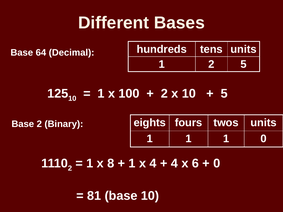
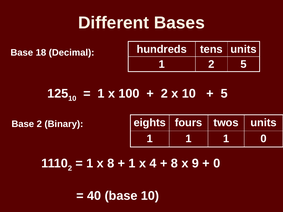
64: 64 -> 18
4 at (174, 164): 4 -> 8
6: 6 -> 9
81: 81 -> 40
